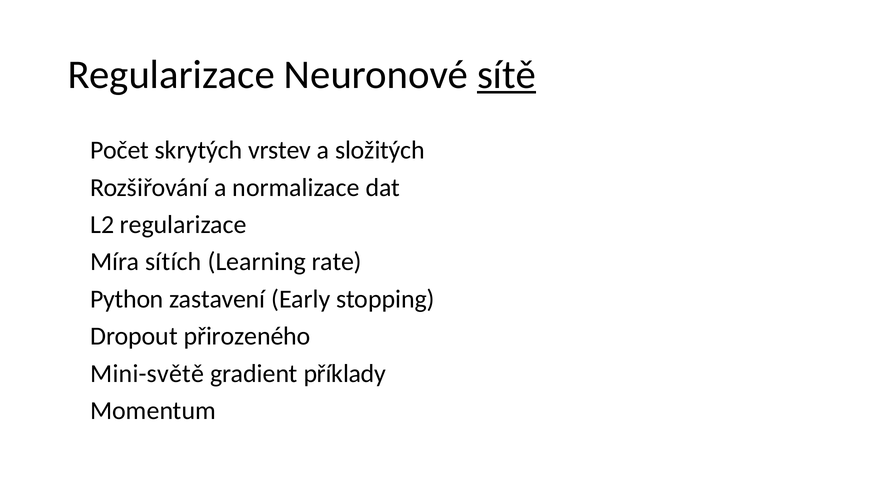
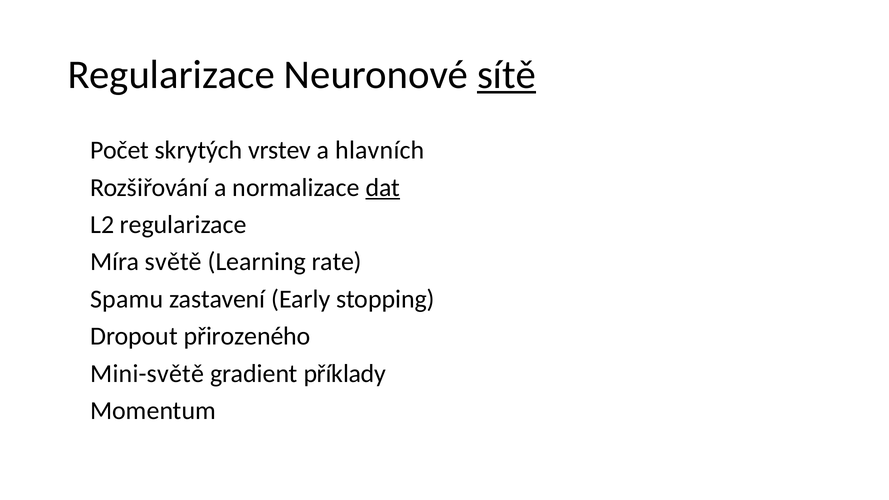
složitých: složitých -> hlavních
dat underline: none -> present
sítích: sítích -> světě
Python: Python -> Spamu
